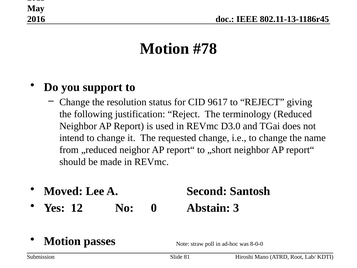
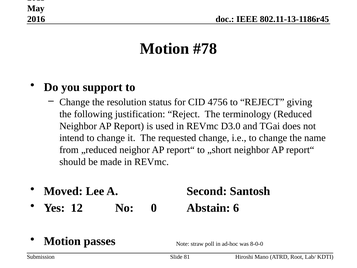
9617: 9617 -> 4756
3: 3 -> 6
